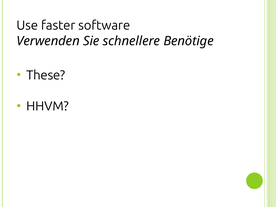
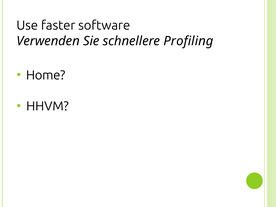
Benötige: Benötige -> Profiling
These: These -> Home
